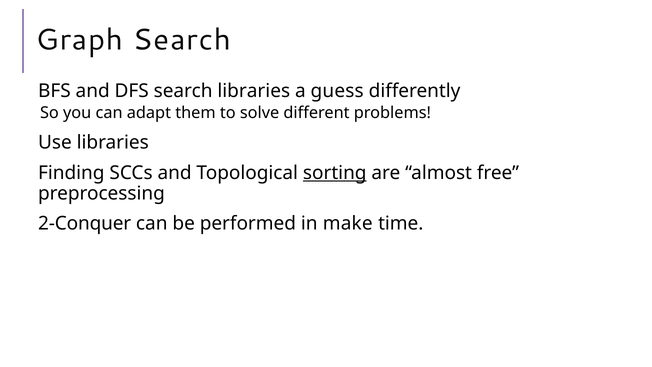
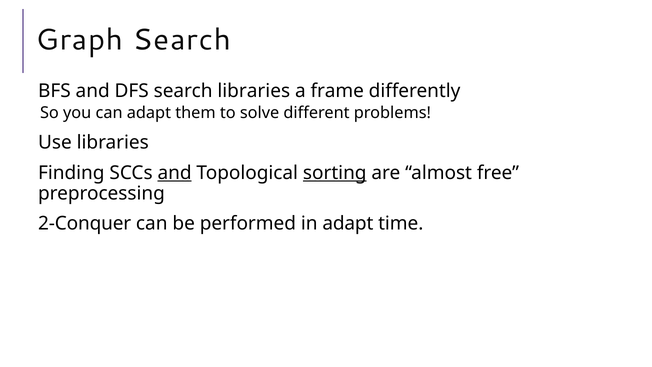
guess: guess -> frame
and at (175, 173) underline: none -> present
in make: make -> adapt
